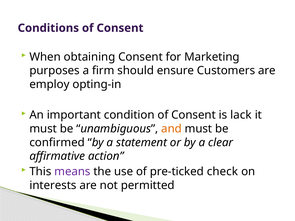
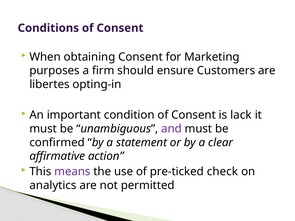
employ: employ -> libertes
and colour: orange -> purple
interests: interests -> analytics
